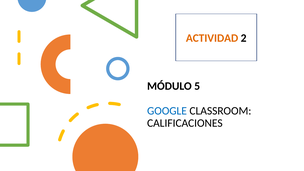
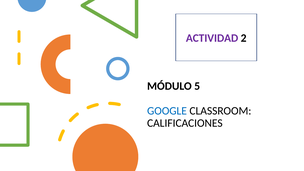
ACTIVIDAD colour: orange -> purple
